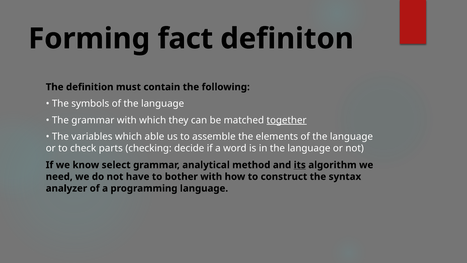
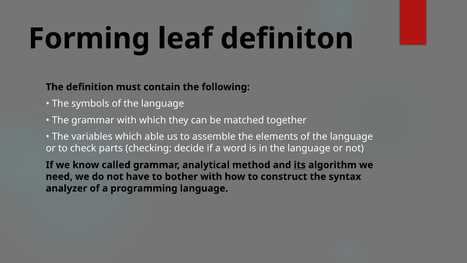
fact: fact -> leaf
together underline: present -> none
select: select -> called
